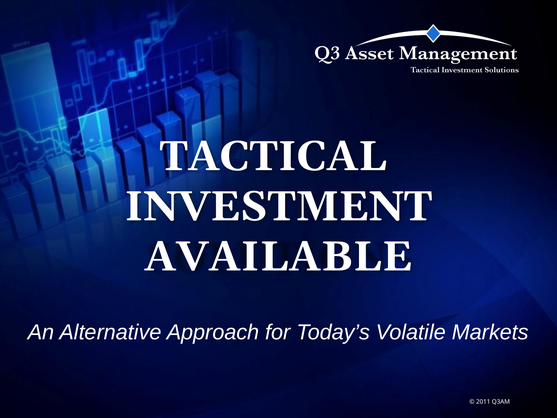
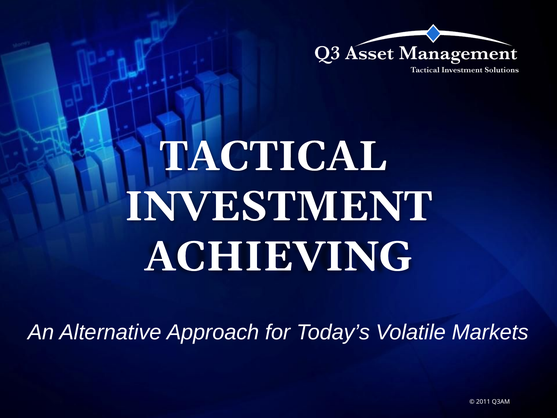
AVAILABLE: AVAILABLE -> ACHIEVING
